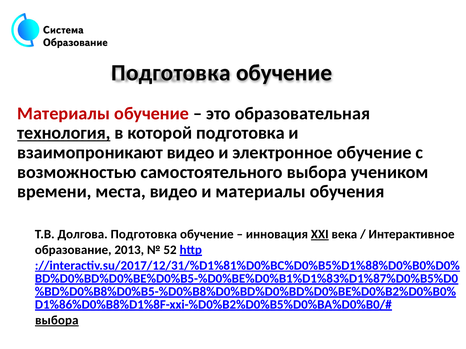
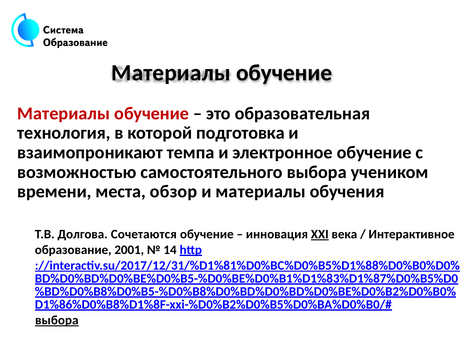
Подготовка at (171, 73): Подготовка -> Материалы
технология underline: present -> none
взаимопроникают видео: видео -> темпа
места видео: видео -> обзор
Долгова Подготовка: Подготовка -> Сочетаются
2013: 2013 -> 2001
52: 52 -> 14
